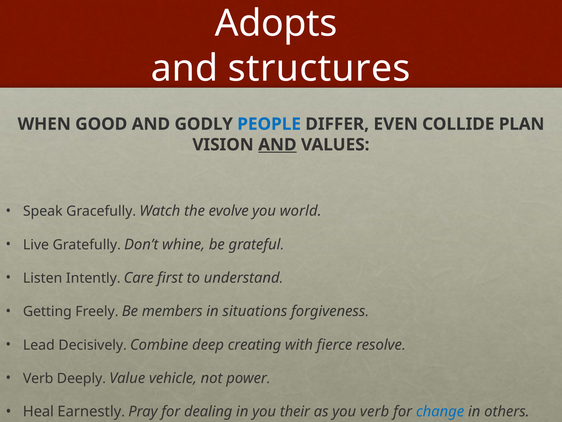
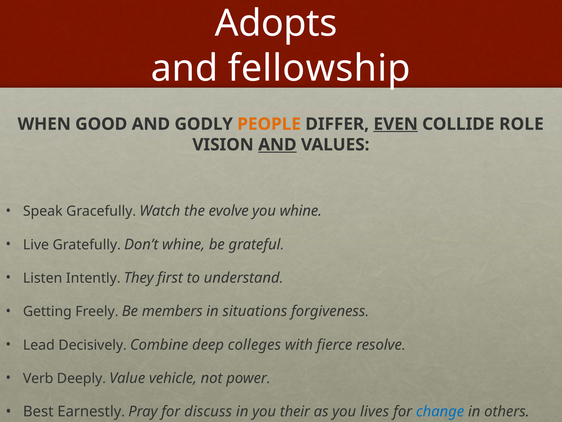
structures: structures -> fellowship
PEOPLE colour: blue -> orange
EVEN underline: none -> present
PLAN: PLAN -> ROLE
you world: world -> whine
Care: Care -> They
creating: creating -> colleges
Heal: Heal -> Best
dealing: dealing -> discuss
you verb: verb -> lives
